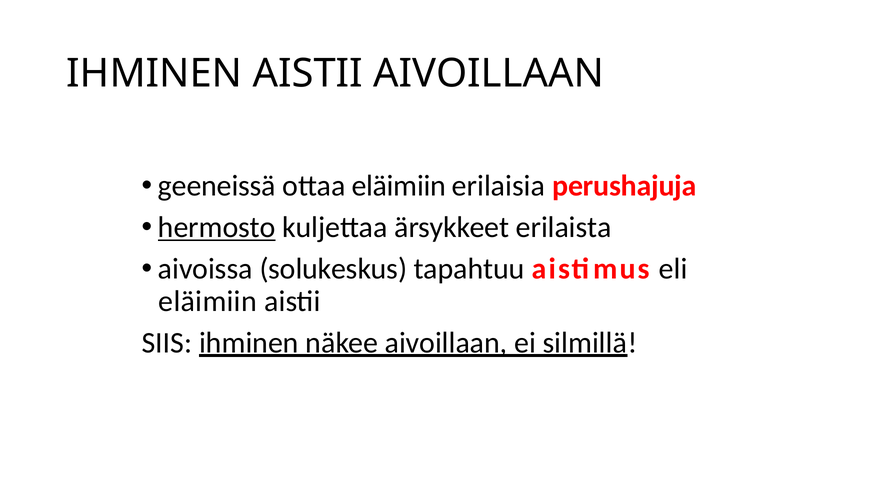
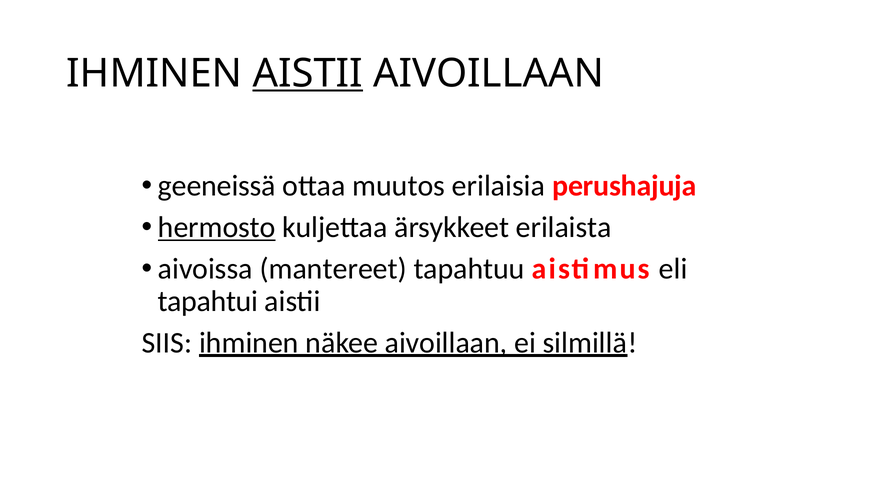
AISTII at (308, 73) underline: none -> present
ottaa eläimiin: eläimiin -> muutos
solukeskus: solukeskus -> mantereet
eläimiin at (208, 301): eläimiin -> tapahtui
